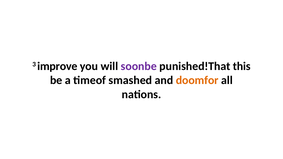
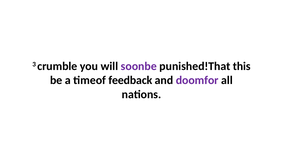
improve: improve -> crumble
smashed: smashed -> feedback
doomfor colour: orange -> purple
